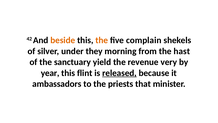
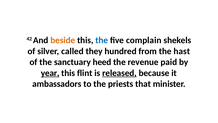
the at (102, 40) colour: orange -> blue
under: under -> called
morning: morning -> hundred
yield: yield -> heed
very: very -> paid
year underline: none -> present
